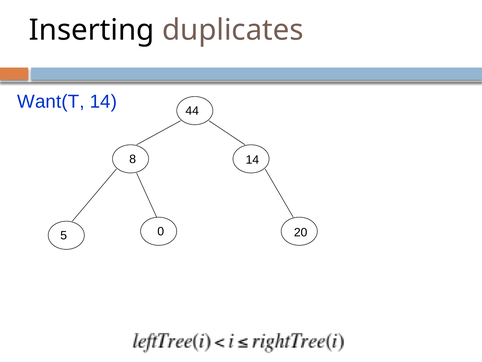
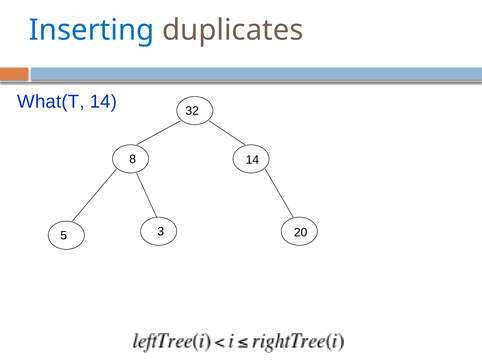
Inserting colour: black -> blue
Want(T: Want(T -> What(T
44: 44 -> 32
0: 0 -> 3
